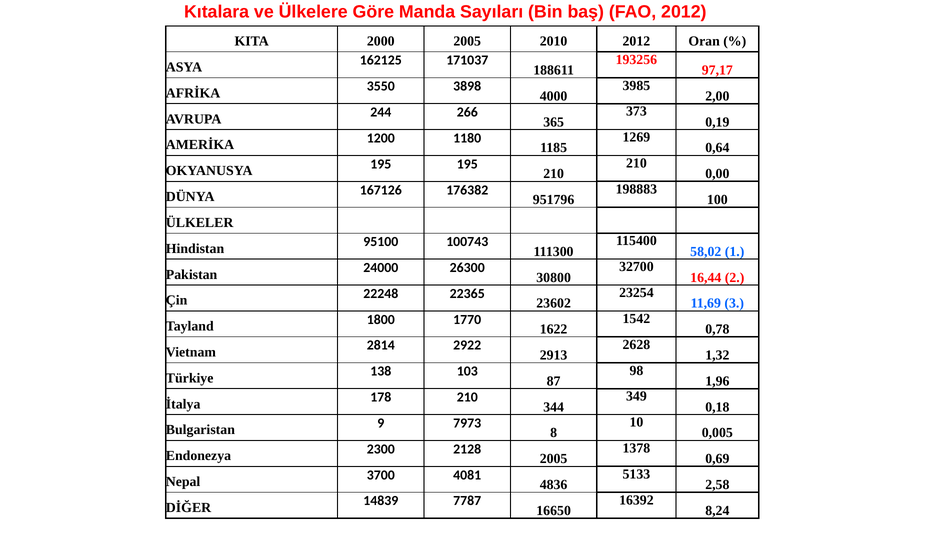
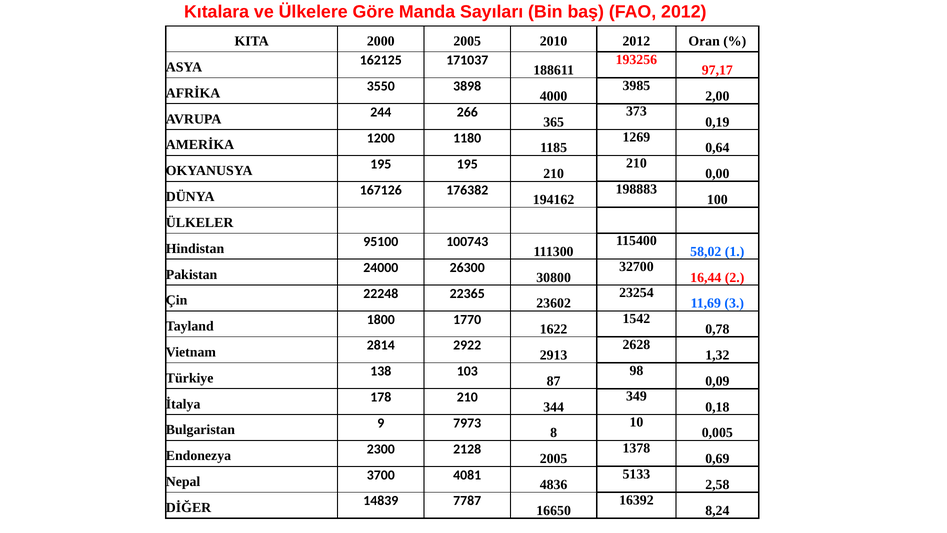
951796: 951796 -> 194162
1,96: 1,96 -> 0,09
